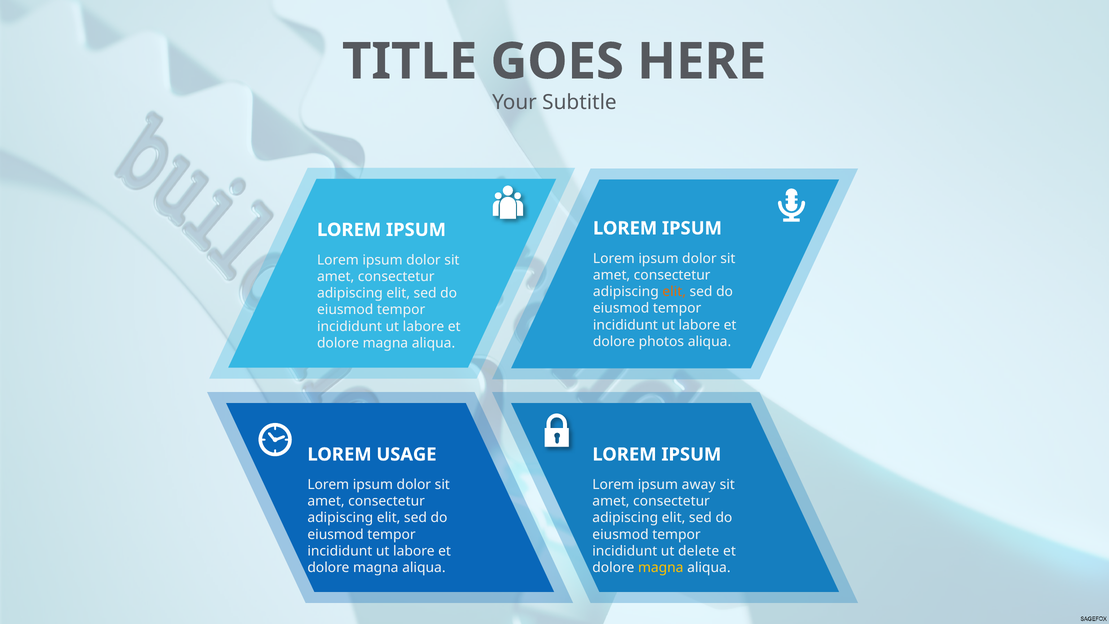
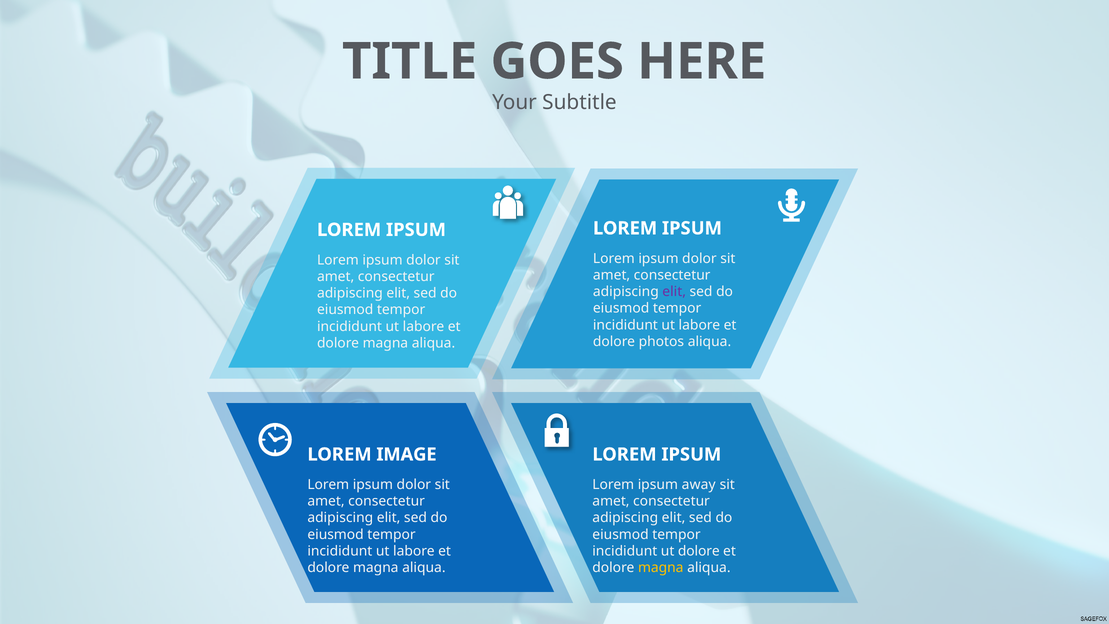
elit at (674, 292) colour: orange -> purple
USAGE: USAGE -> IMAGE
ut delete: delete -> dolore
